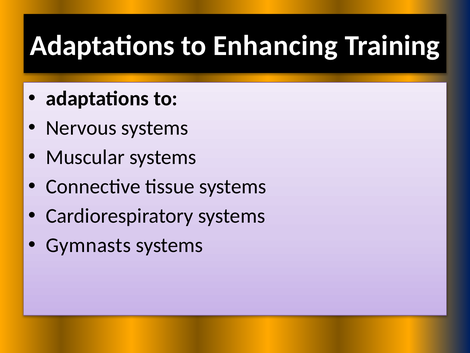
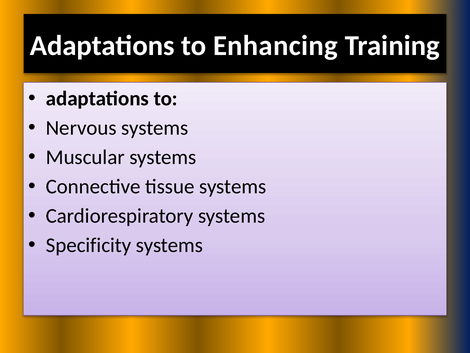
Gymnasts: Gymnasts -> Specificity
